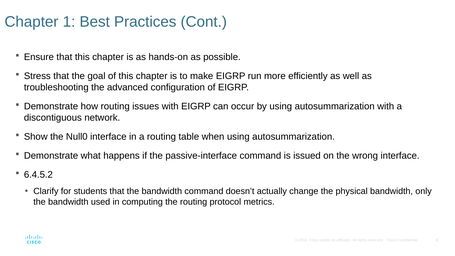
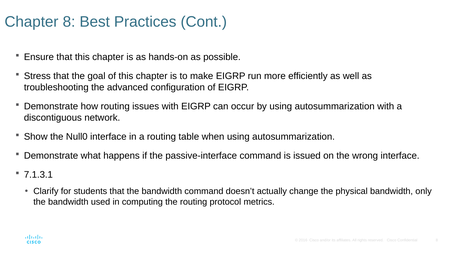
Chapter 1: 1 -> 8
6.4.5.2: 6.4.5.2 -> 7.1.3.1
